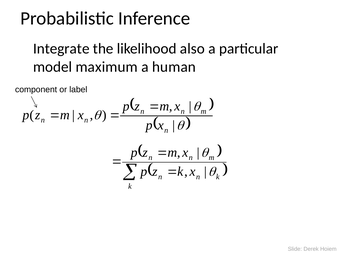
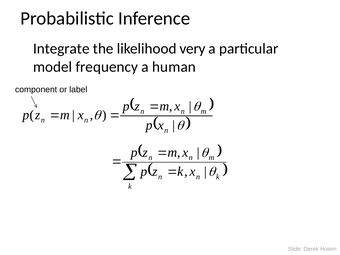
also: also -> very
maximum: maximum -> frequency
